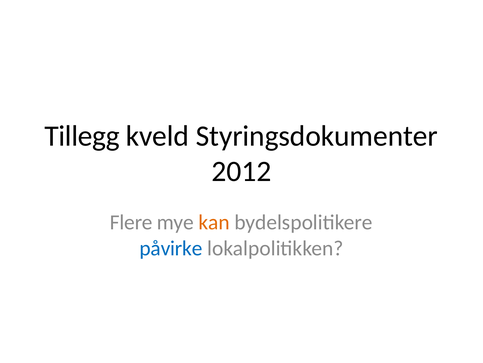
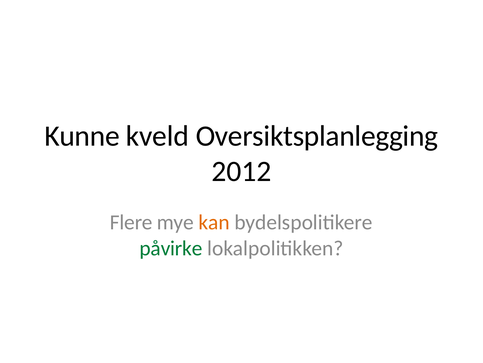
Tillegg: Tillegg -> Kunne
Styringsdokumenter: Styringsdokumenter -> Oversiktsplanlegging
påvirke colour: blue -> green
